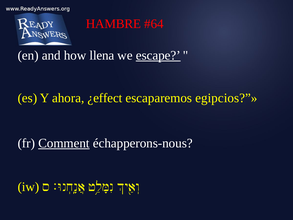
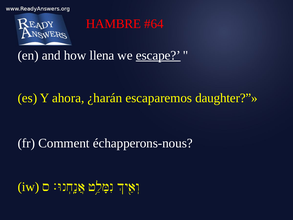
¿effect: ¿effect -> ¿harán
egipcios: egipcios -> daughter
Comment underline: present -> none
